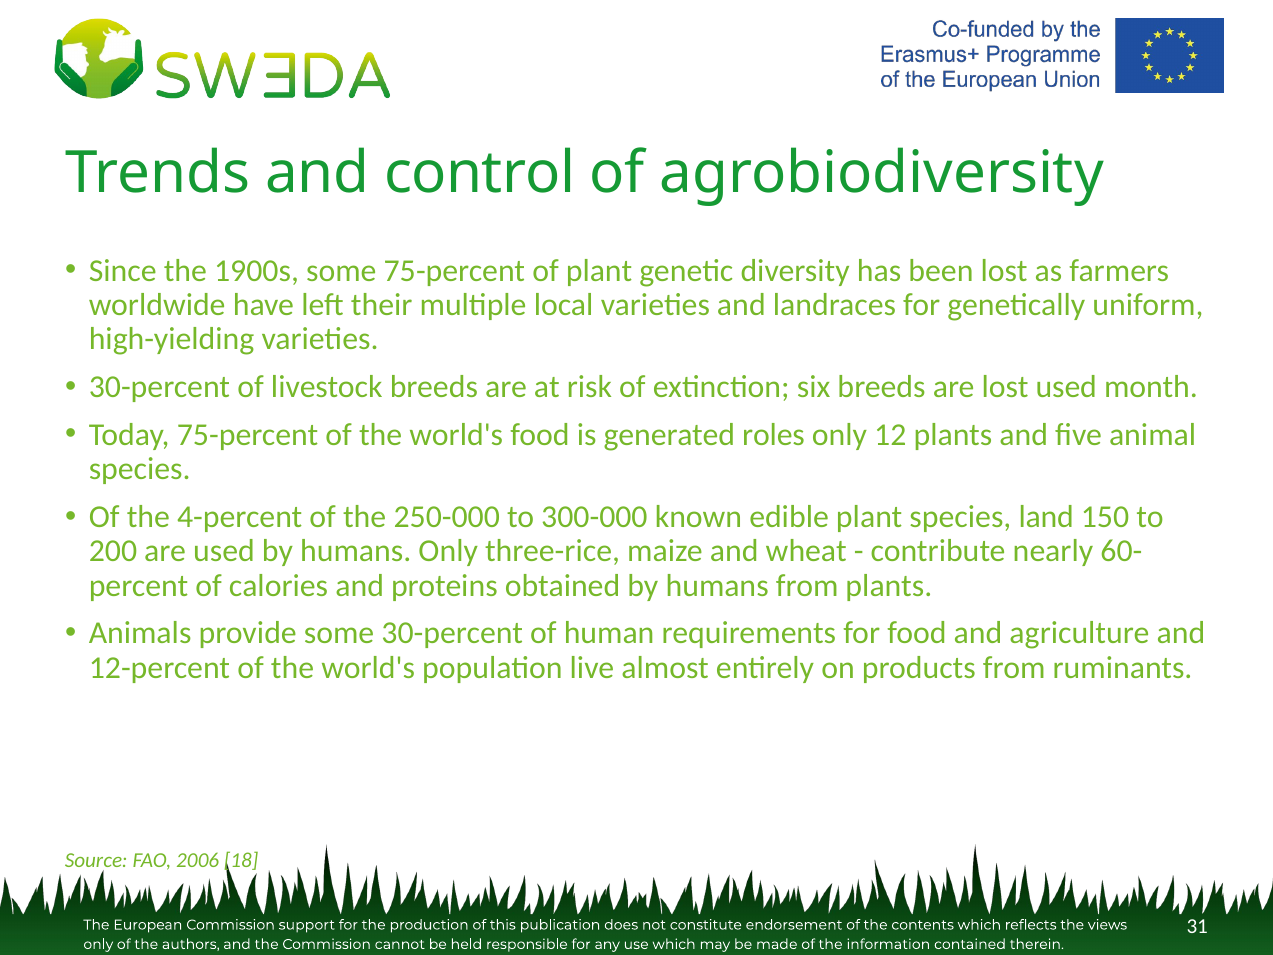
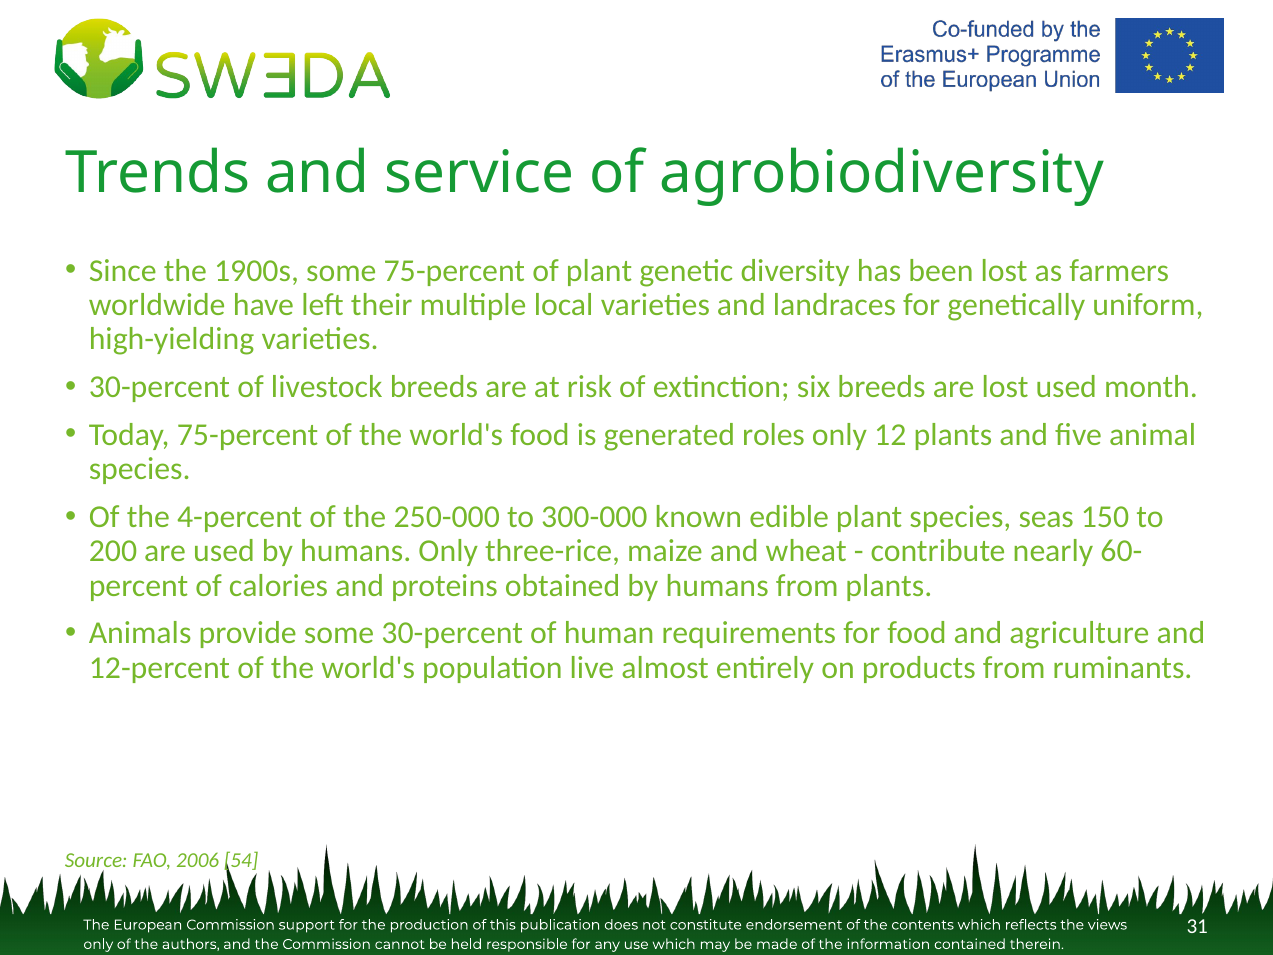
control: control -> service
land: land -> seas
18: 18 -> 54
